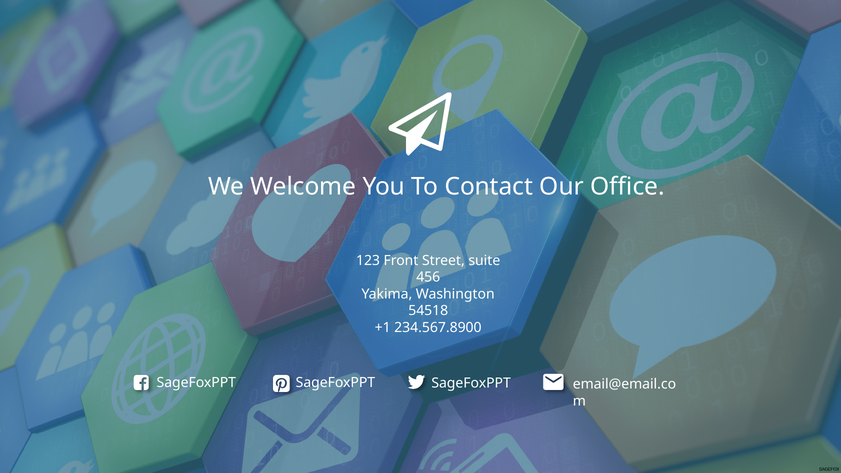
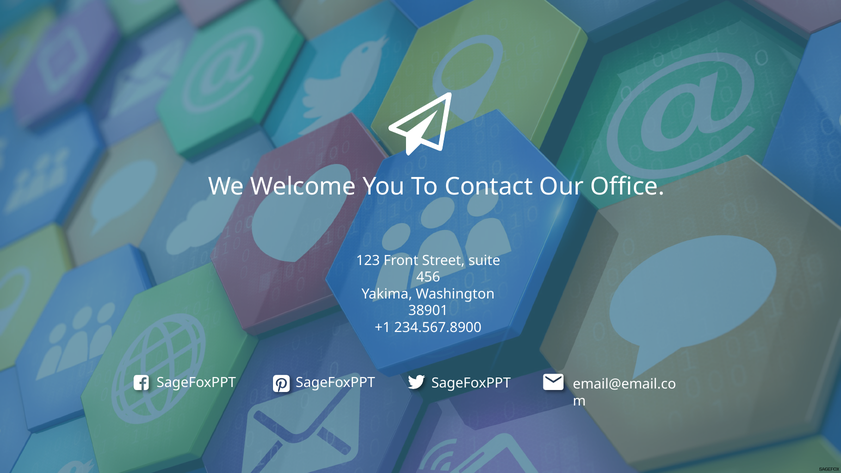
54518: 54518 -> 38901
